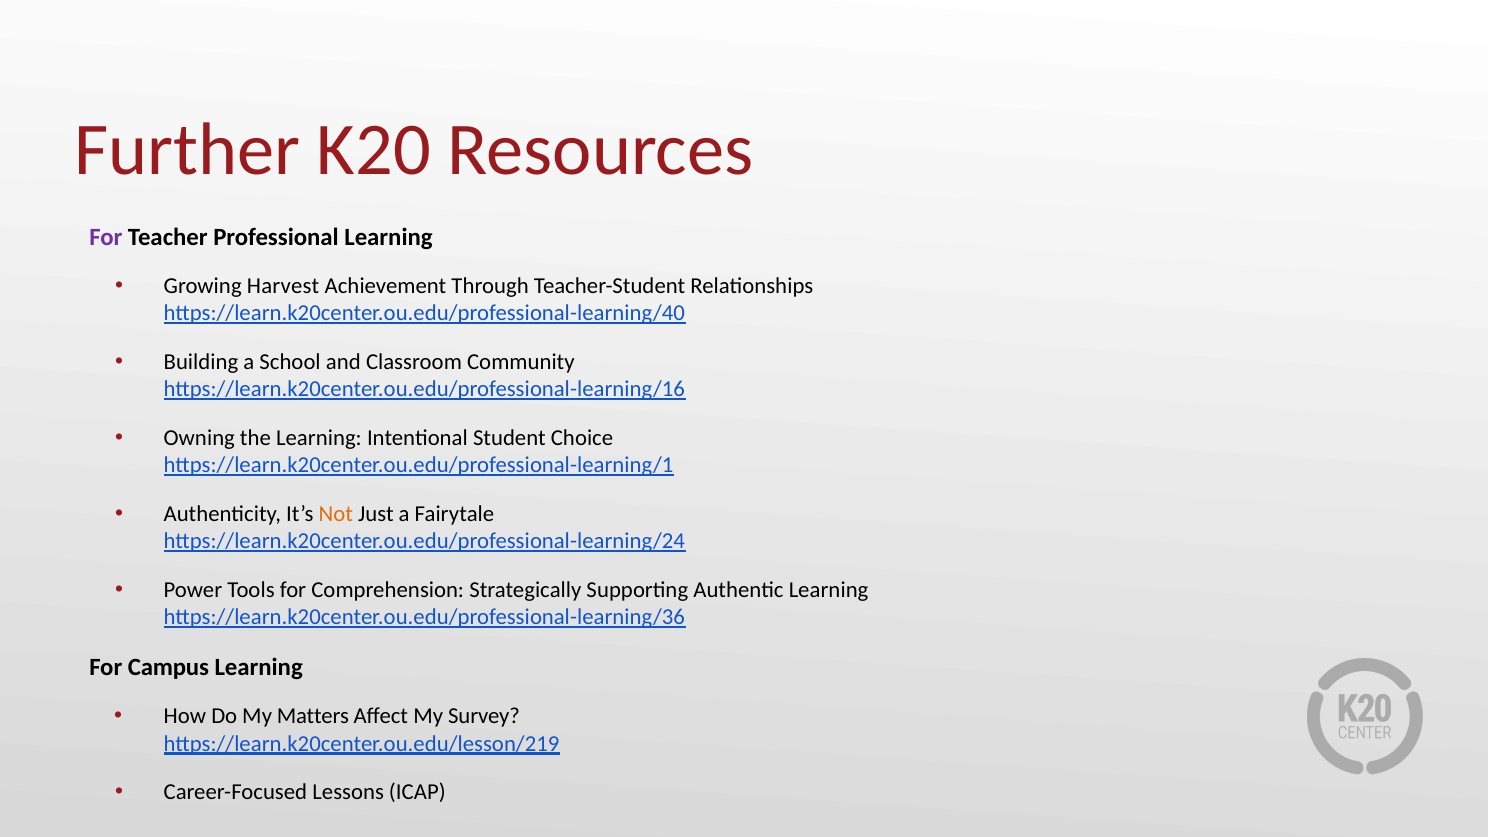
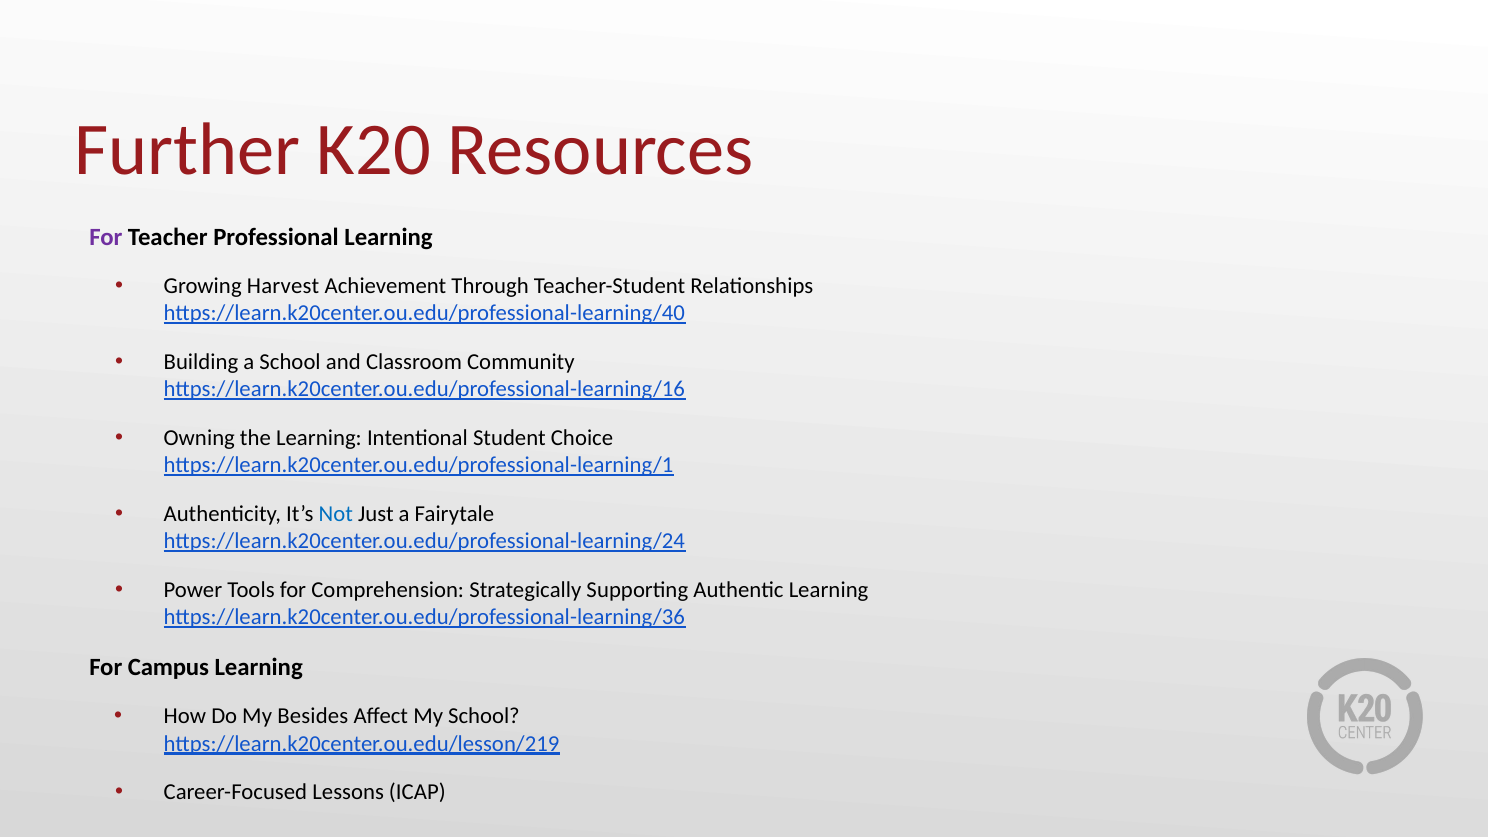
Not colour: orange -> blue
Matters: Matters -> Besides
My Survey: Survey -> School
